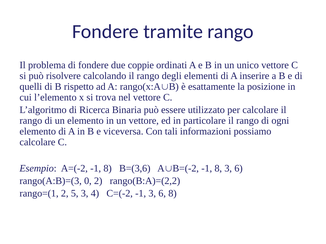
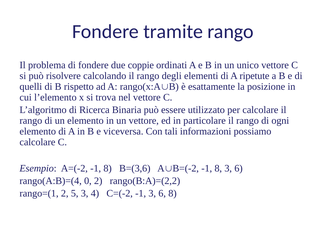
inserire: inserire -> ripetute
rango(A:B)=(3: rango(A:B)=(3 -> rango(A:B)=(4
